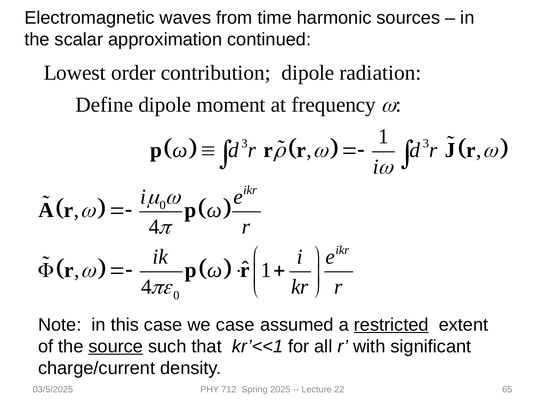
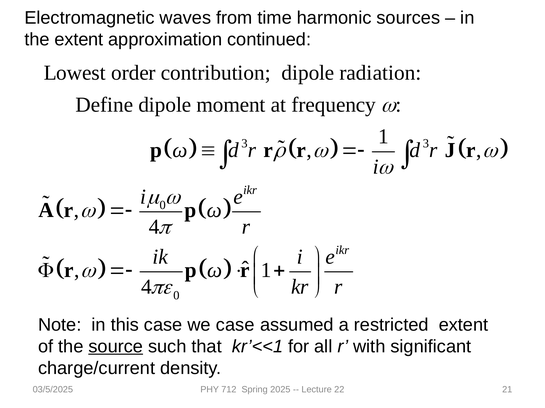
the scalar: scalar -> extent
restricted underline: present -> none
65: 65 -> 21
